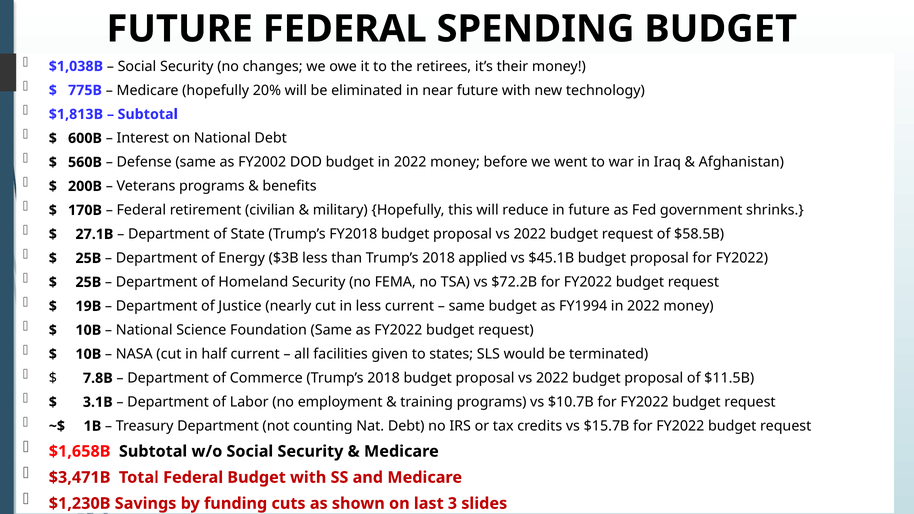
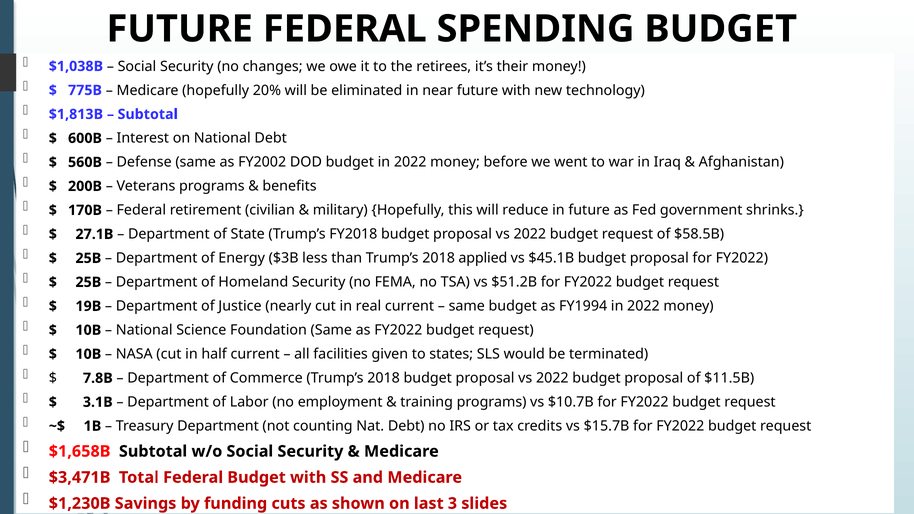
$72.2B: $72.2B -> $51.2B
in less: less -> real
